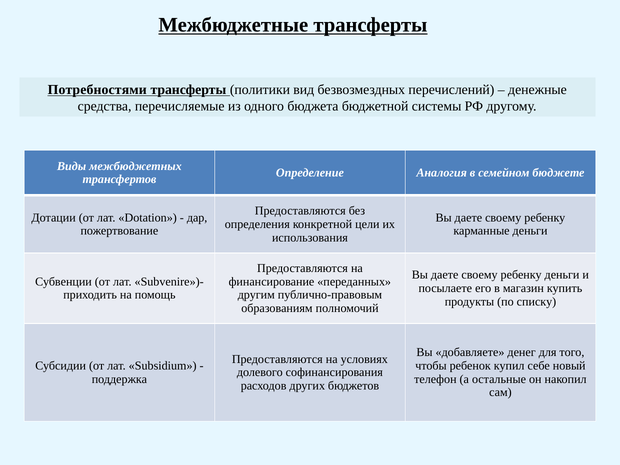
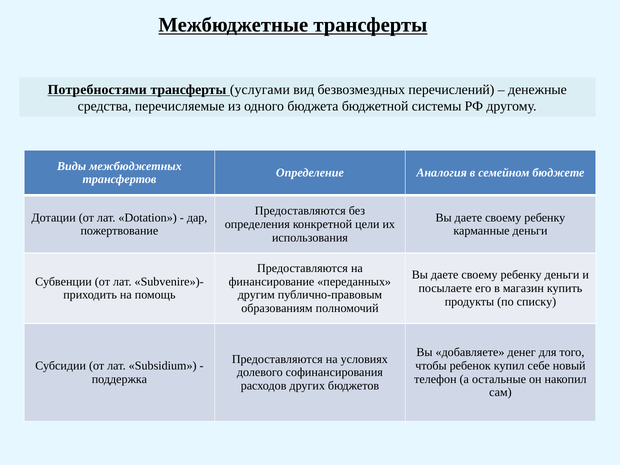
политики: политики -> услугами
